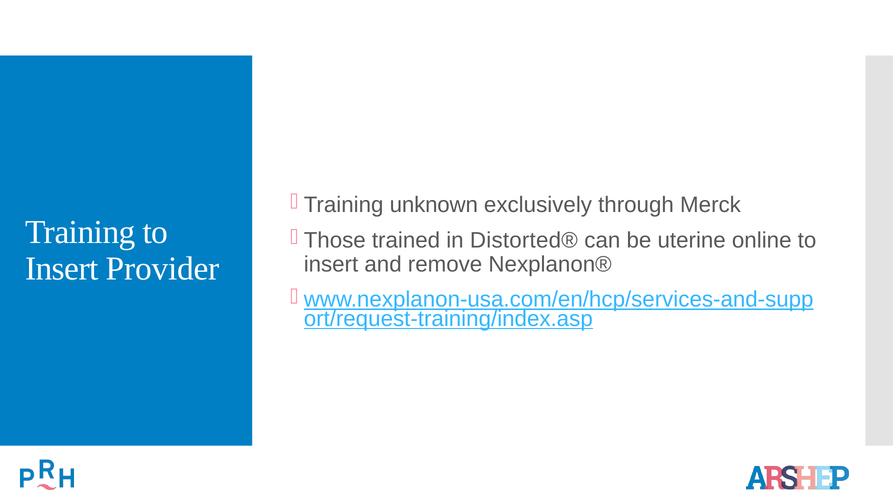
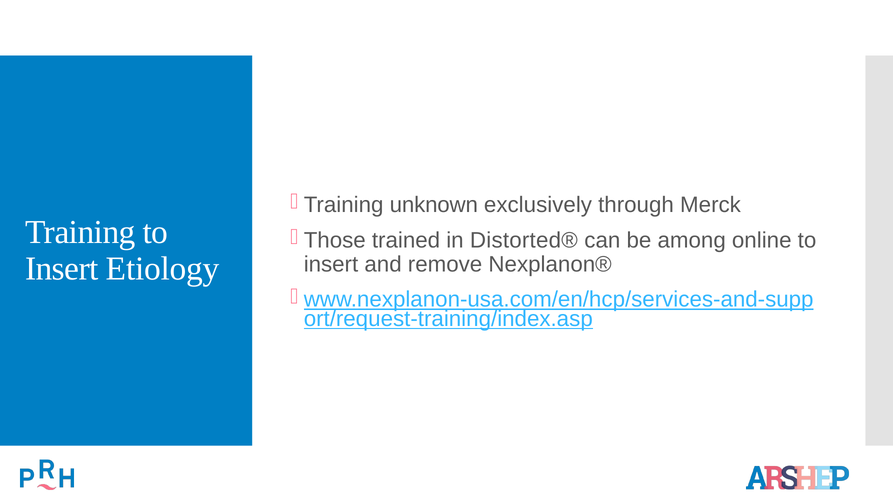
uterine: uterine -> among
Provider: Provider -> Etiology
